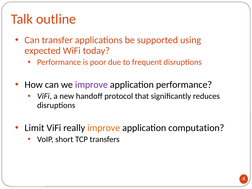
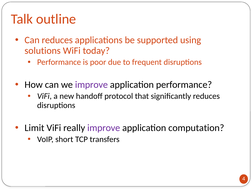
Can transfer: transfer -> reduces
expected: expected -> solutions
improve at (104, 128) colour: orange -> purple
